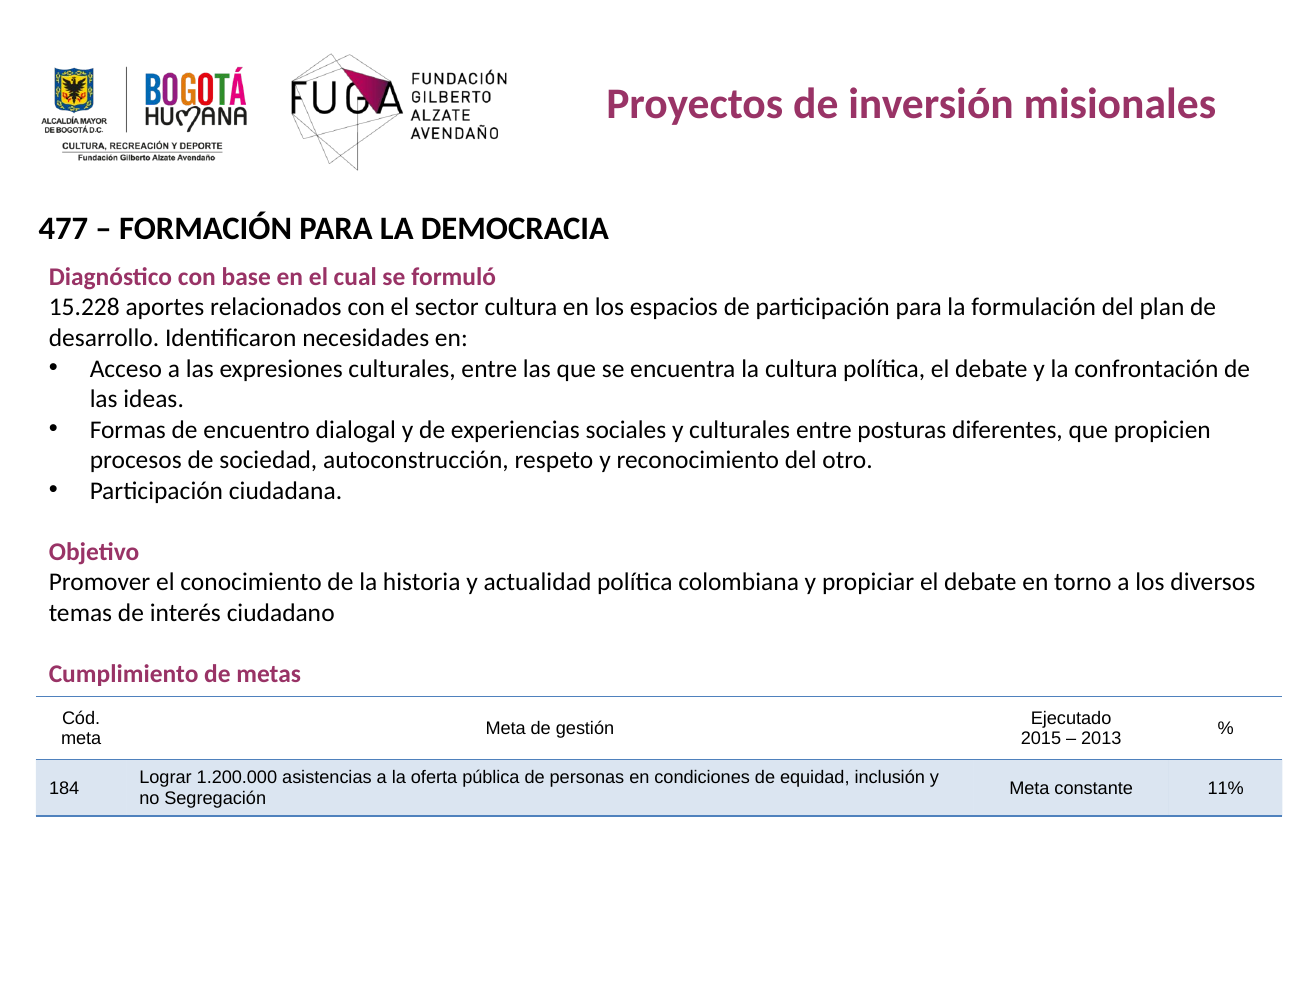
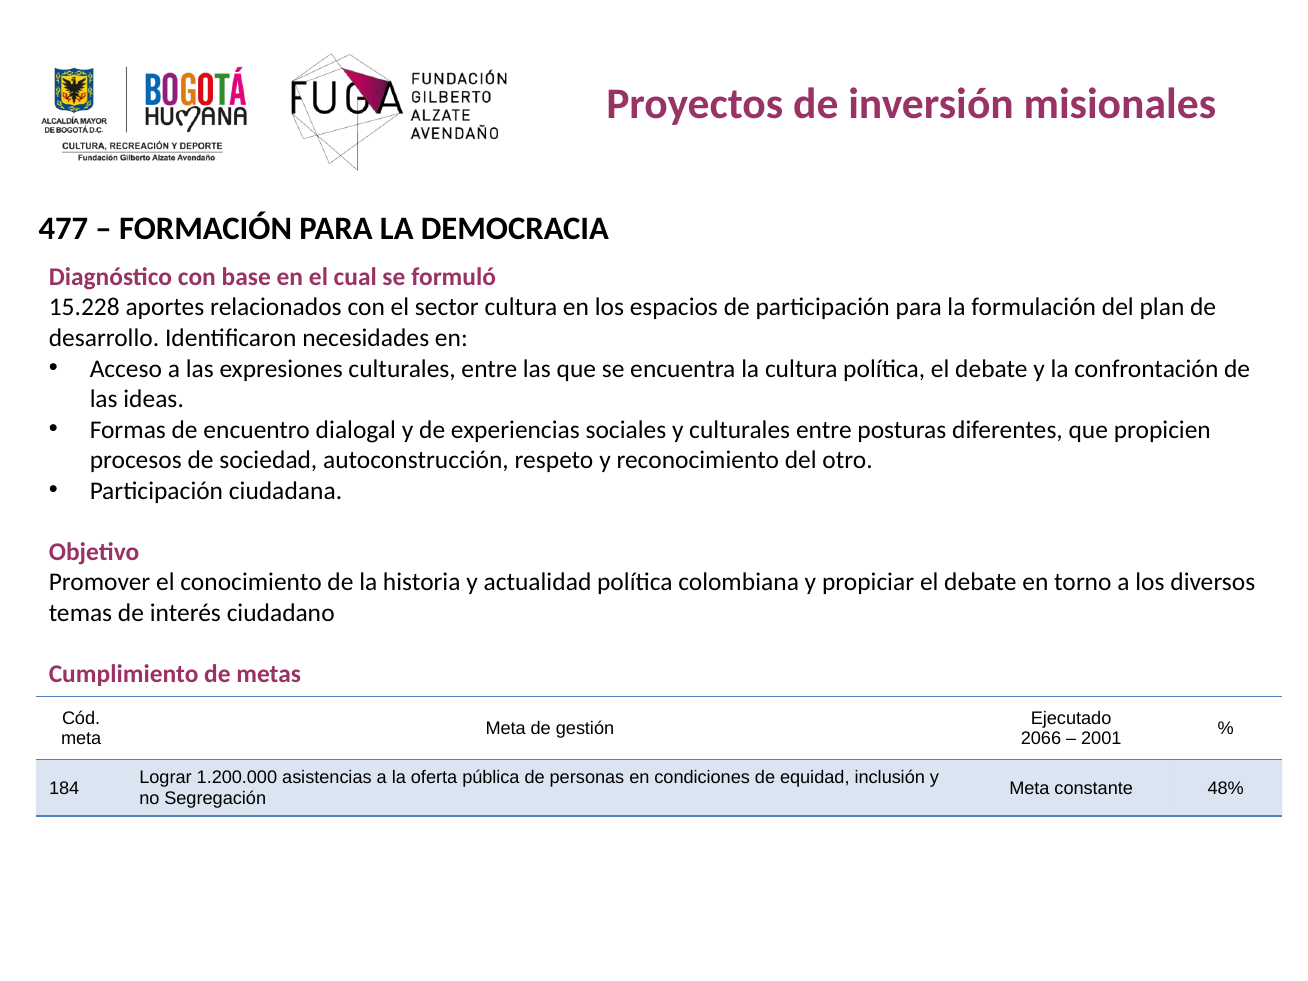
2015: 2015 -> 2066
2013: 2013 -> 2001
11%: 11% -> 48%
